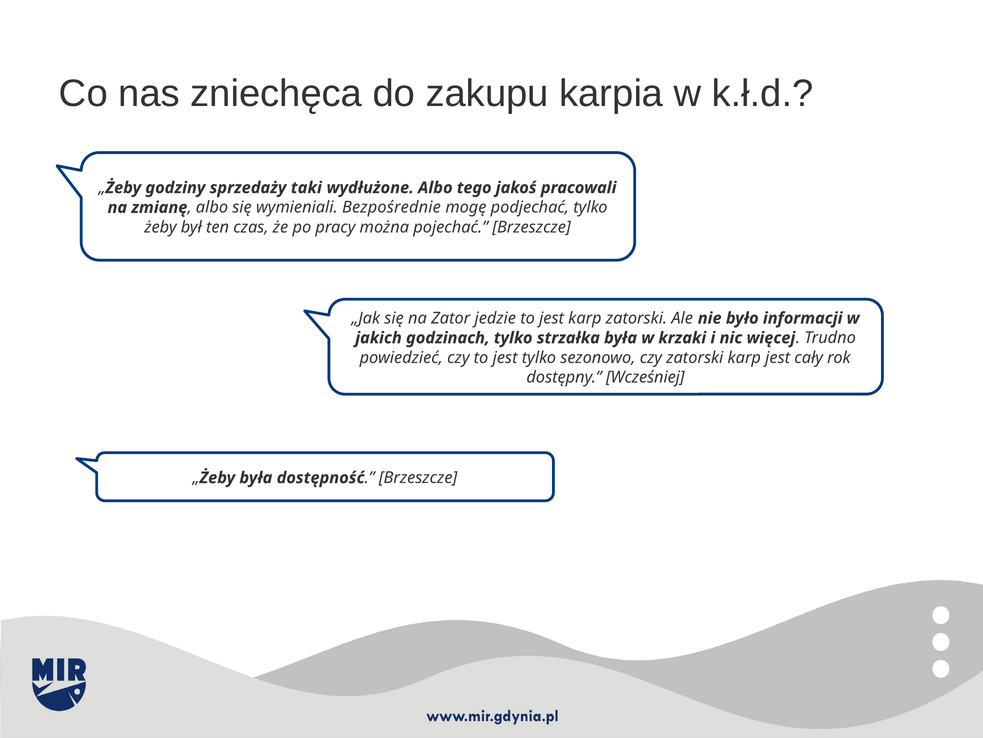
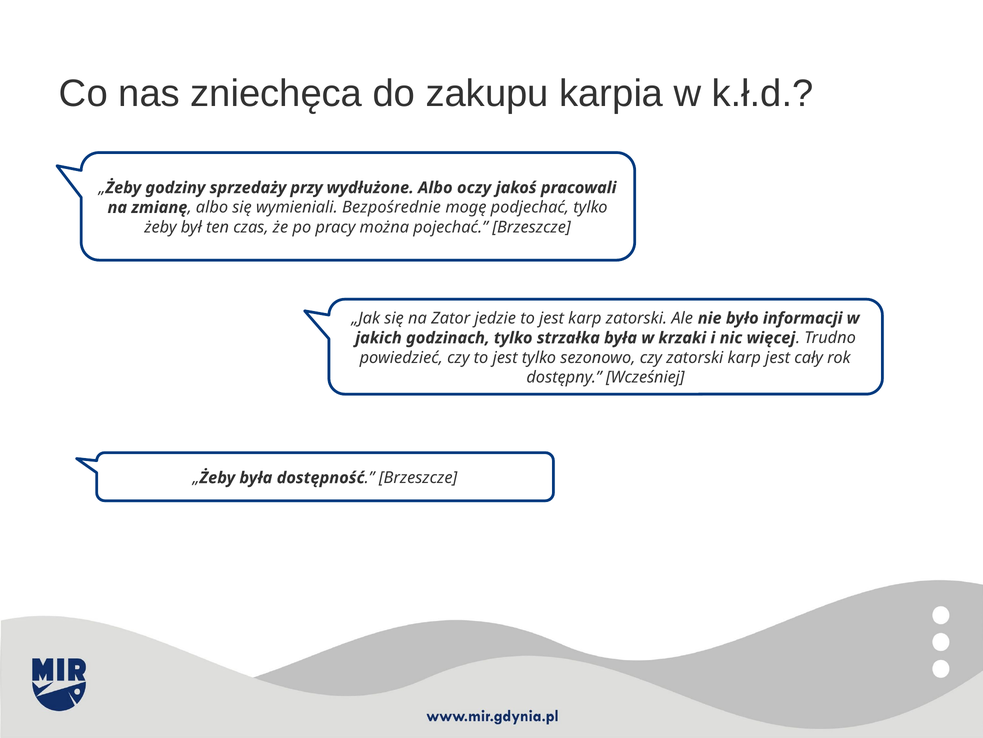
taki: taki -> przy
tego: tego -> oczy
